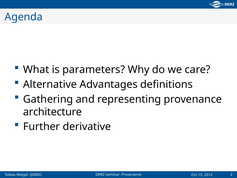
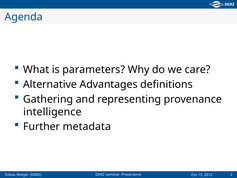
architecture: architecture -> intelligence
derivative: derivative -> metadata
